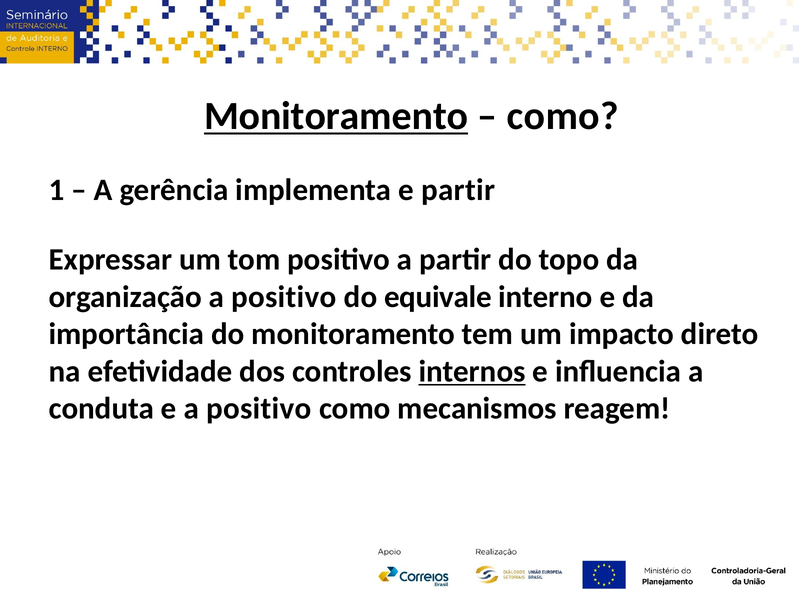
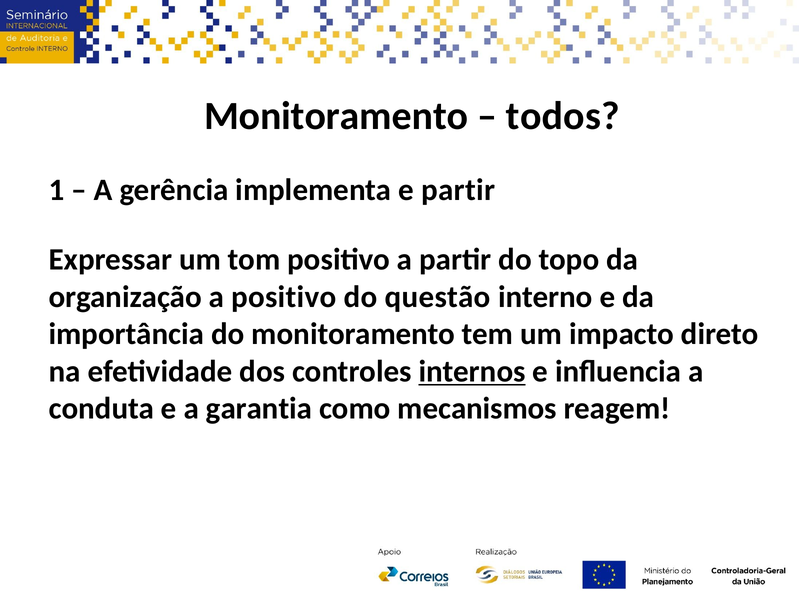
Monitoramento at (336, 116) underline: present -> none
como at (563, 116): como -> todos
equivale: equivale -> questão
e a positivo: positivo -> garantia
